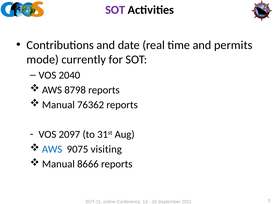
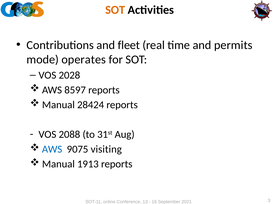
SOT at (115, 10) colour: purple -> orange
date: date -> fleet
currently: currently -> operates
2040: 2040 -> 2028
8798: 8798 -> 8597
76362: 76362 -> 28424
2097: 2097 -> 2088
8666: 8666 -> 1913
